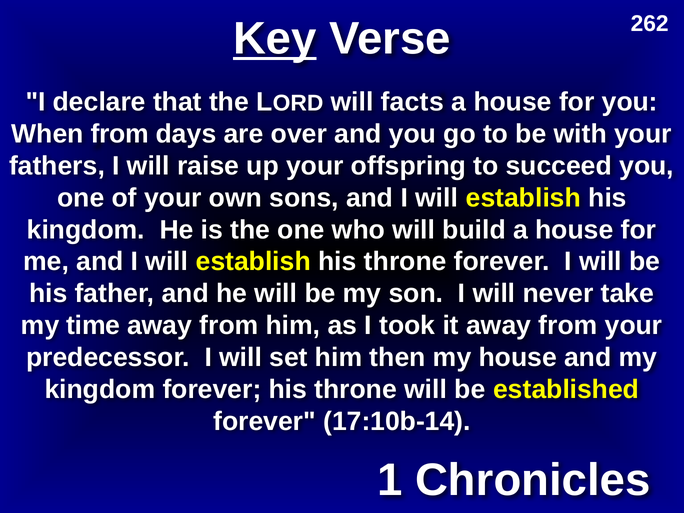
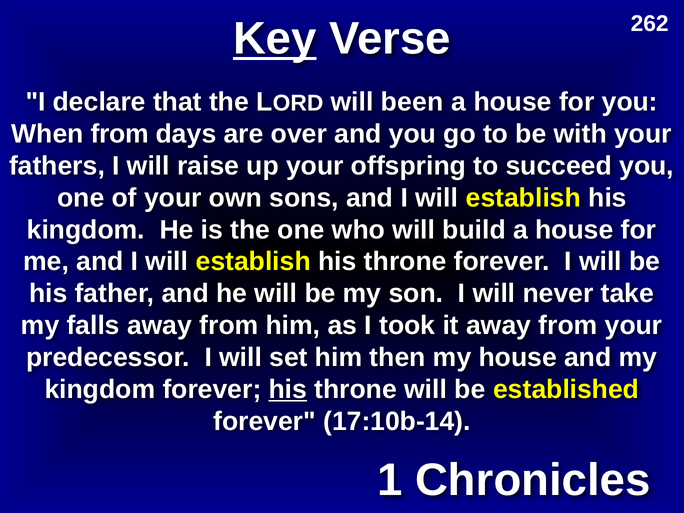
facts: facts -> been
time: time -> falls
his at (288, 389) underline: none -> present
